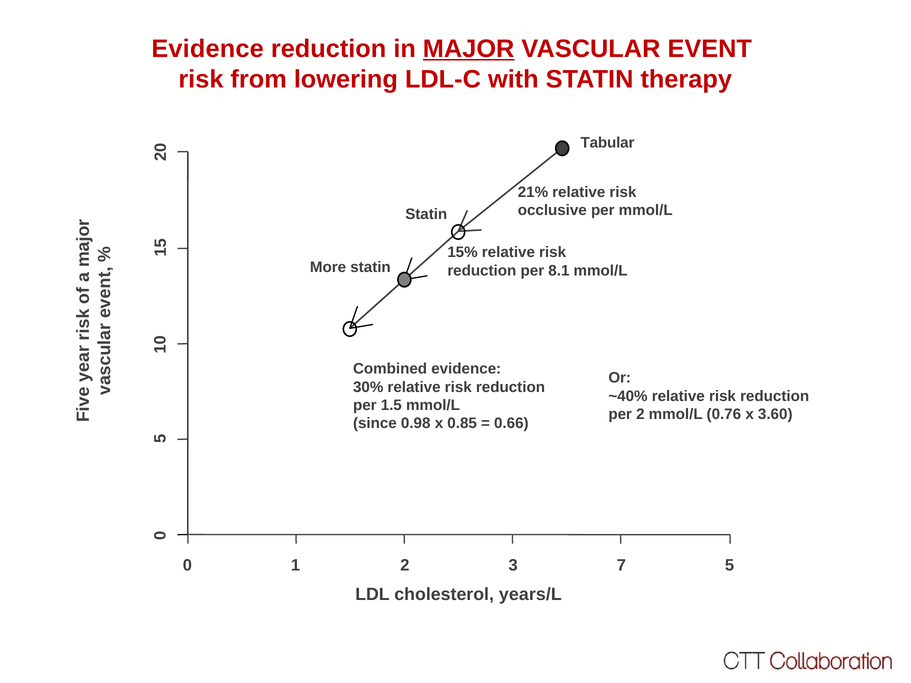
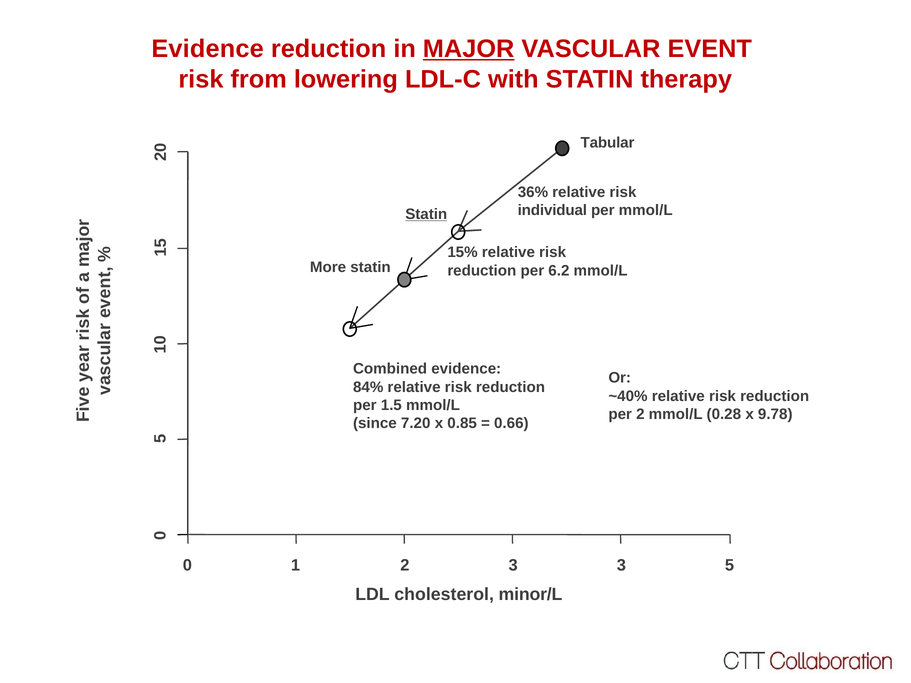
21%: 21% -> 36%
occlusive: occlusive -> individual
Statin at (426, 214) underline: none -> present
8.1: 8.1 -> 6.2
30%: 30% -> 84%
0.76: 0.76 -> 0.28
3.60: 3.60 -> 9.78
0.98: 0.98 -> 7.20
3 7: 7 -> 3
years/L: years/L -> minor/L
